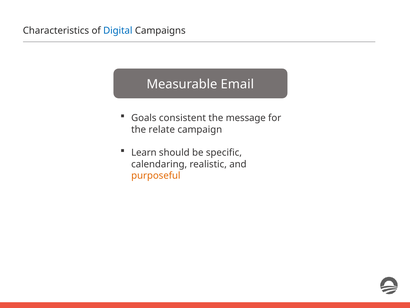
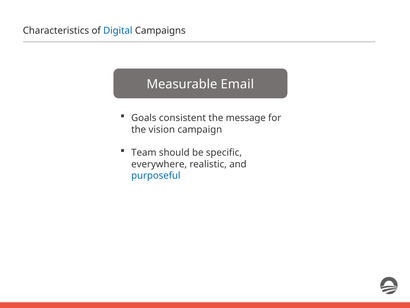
relate: relate -> vision
Learn: Learn -> Team
calendaring: calendaring -> everywhere
purposeful colour: orange -> blue
